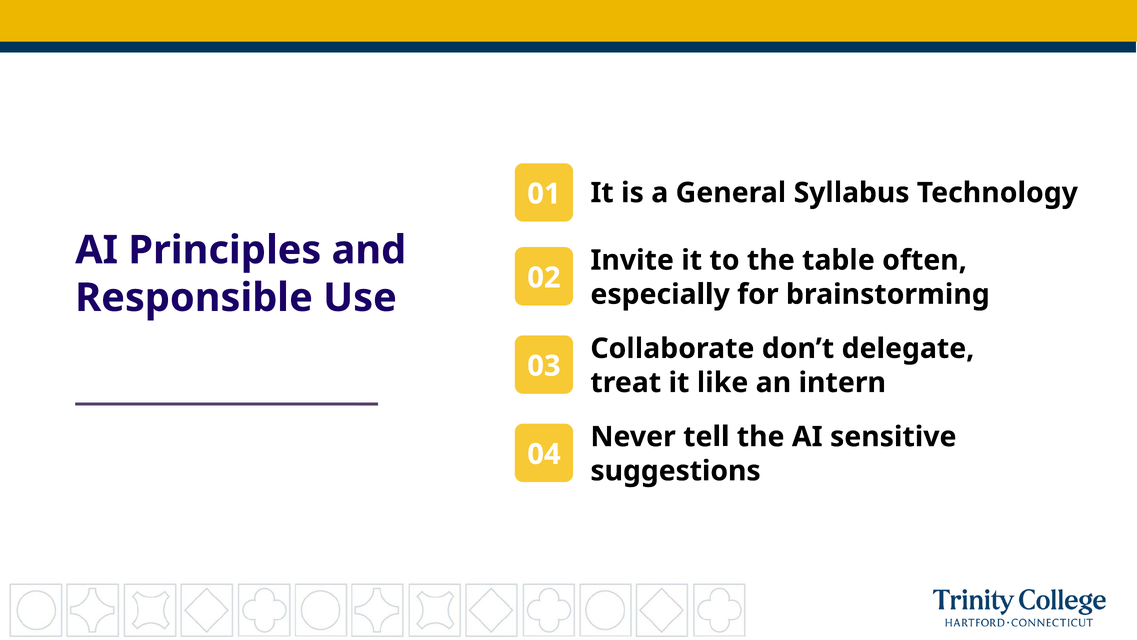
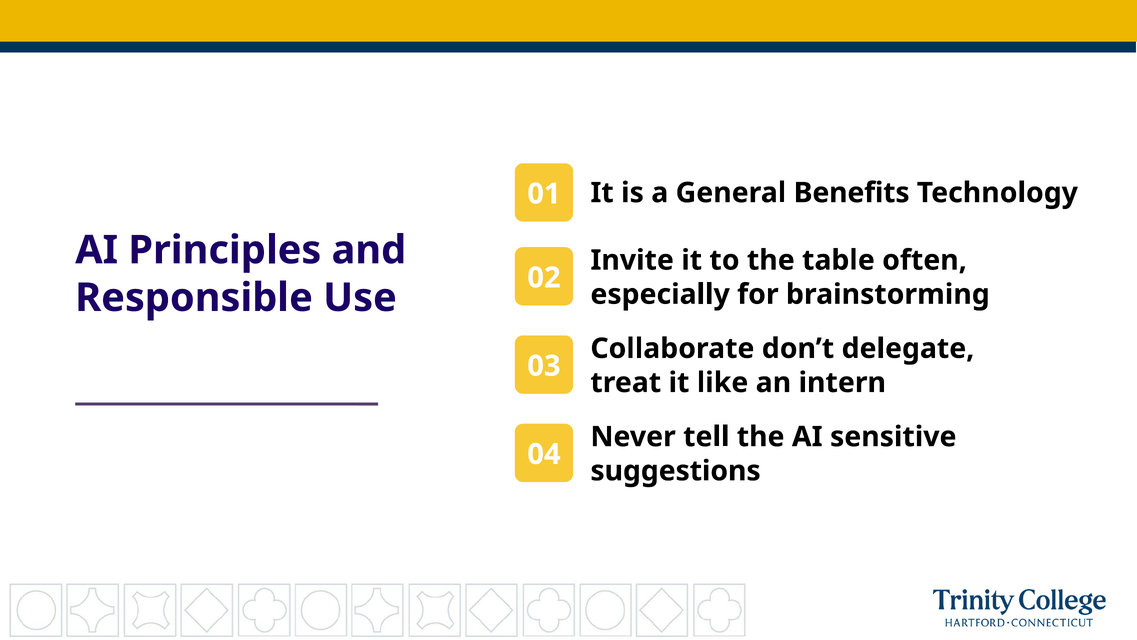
Syllabus: Syllabus -> Benefits
